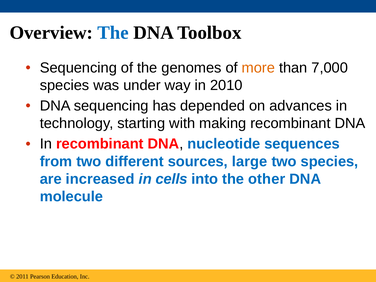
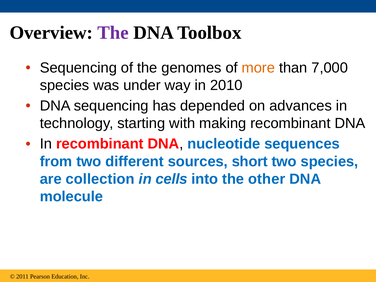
The at (113, 33) colour: blue -> purple
large: large -> short
increased: increased -> collection
